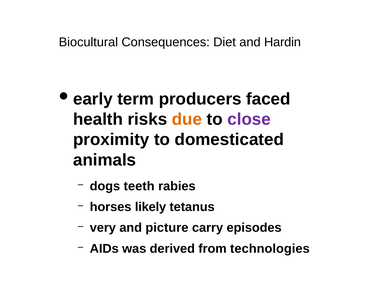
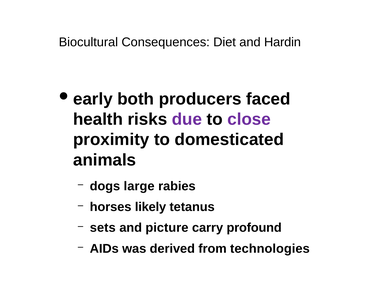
term: term -> both
due colour: orange -> purple
teeth: teeth -> large
very: very -> sets
episodes: episodes -> profound
